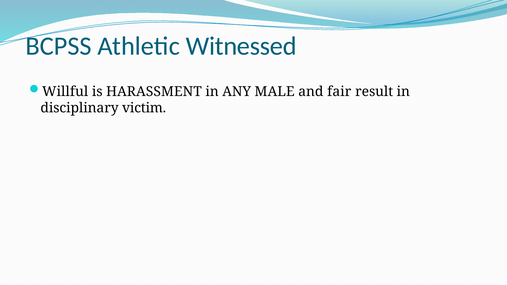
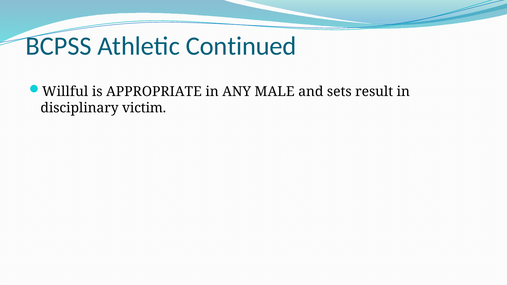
Witnessed: Witnessed -> Continued
HARASSMENT: HARASSMENT -> APPROPRIATE
fair: fair -> sets
